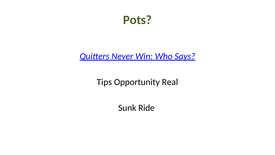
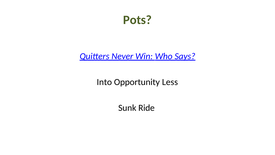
Tips: Tips -> Into
Real: Real -> Less
